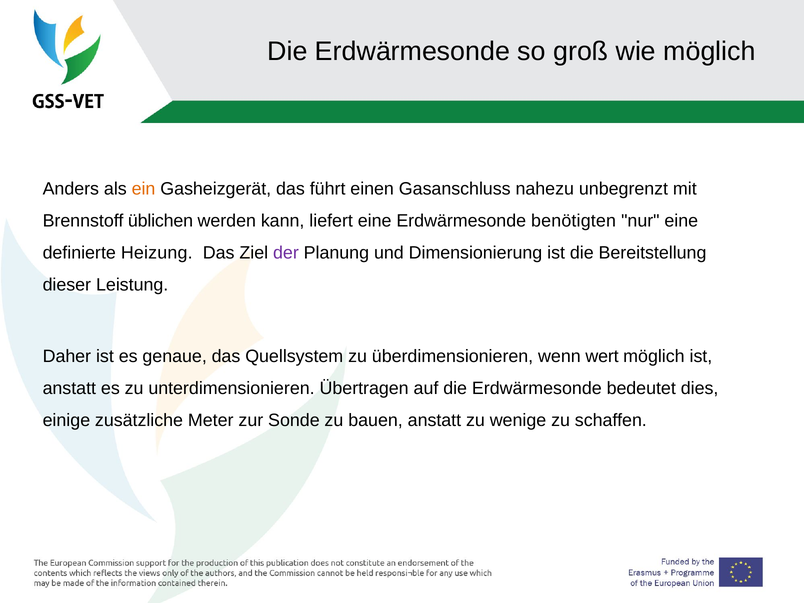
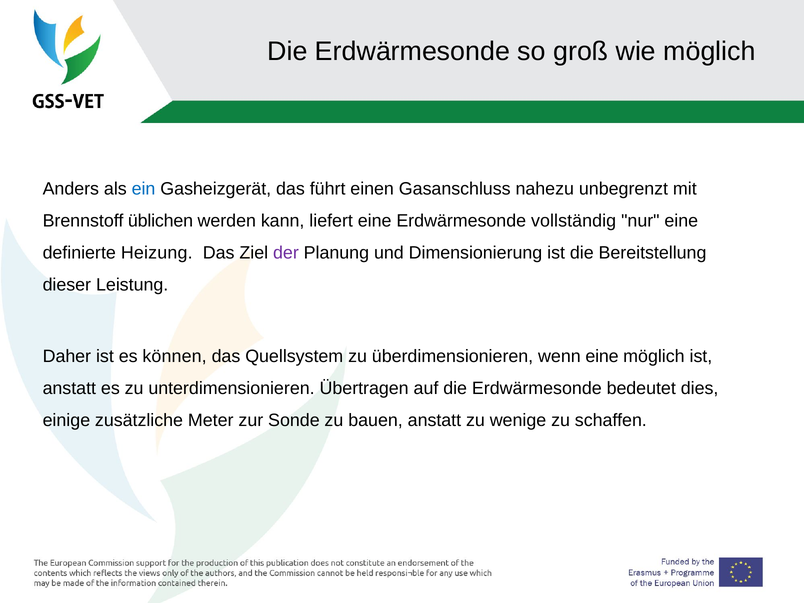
ein colour: orange -> blue
benötigten: benötigten -> vollständig
genaue: genaue -> können
wenn wert: wert -> eine
